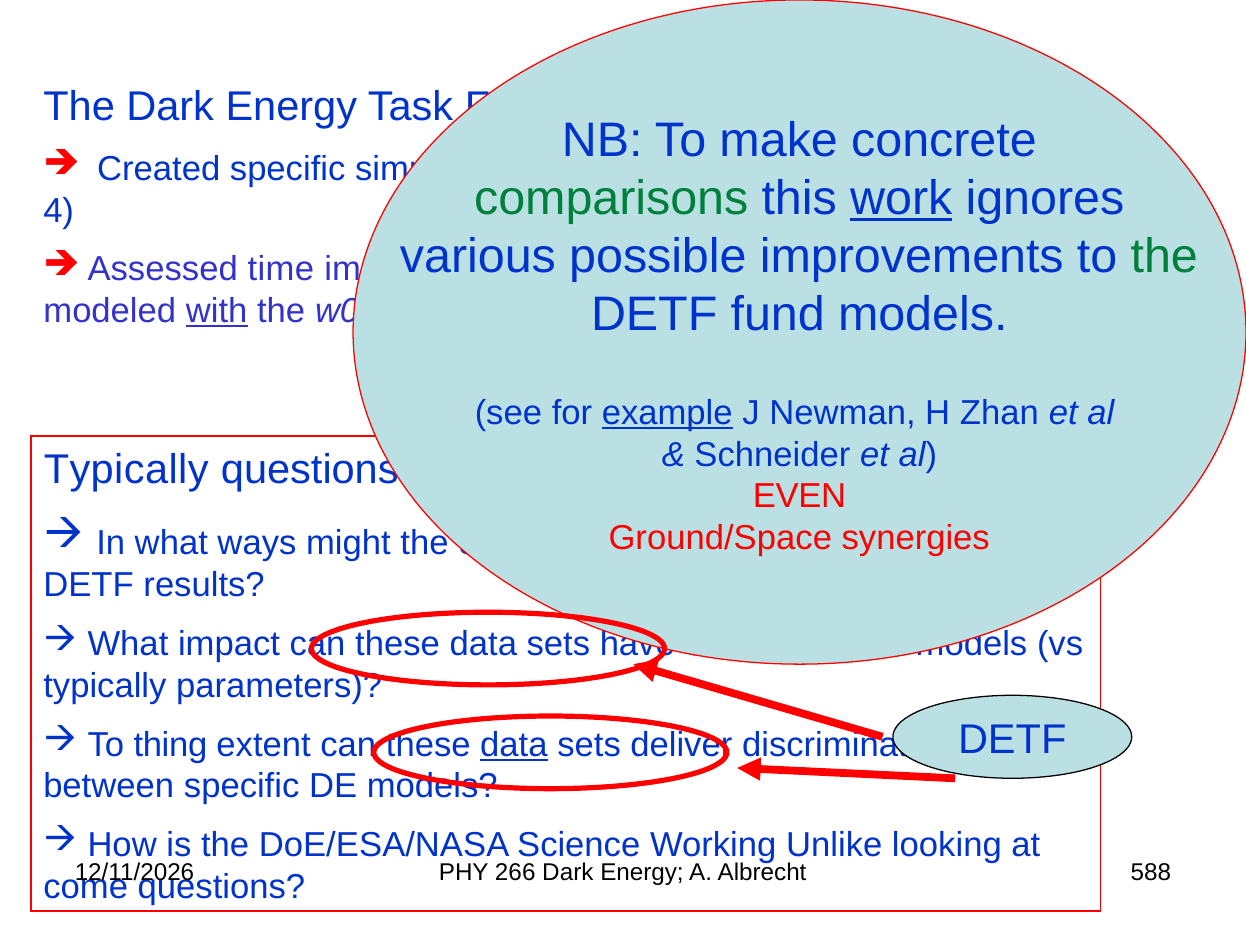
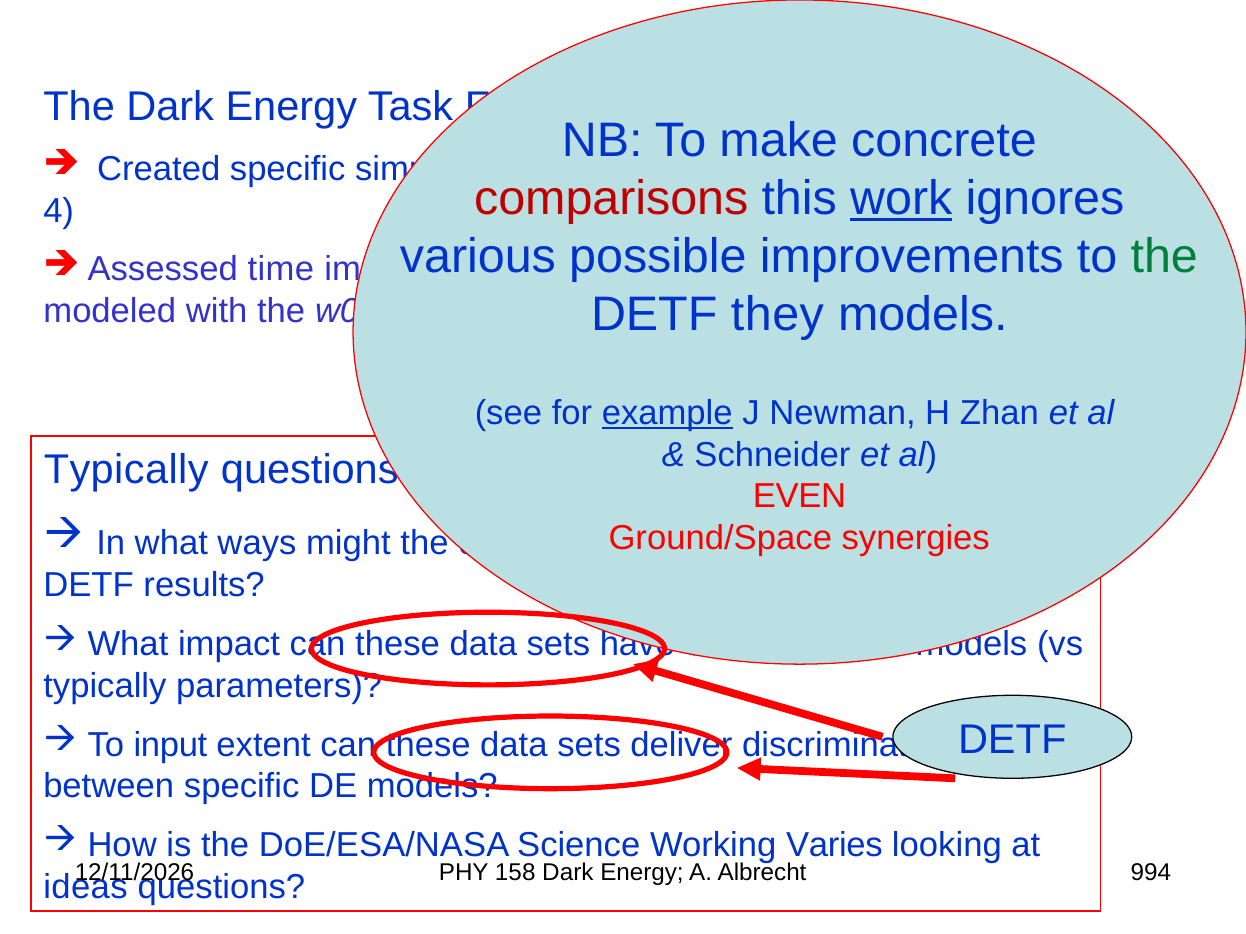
comparisons colour: green -> red
fund: fund -> they
with underline: present -> none
thing: thing -> input
data at (514, 745) underline: present -> none
Unlike: Unlike -> Varies
266: 266 -> 158
588: 588 -> 994
come: come -> ideas
